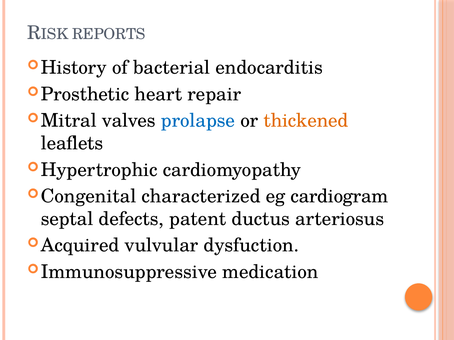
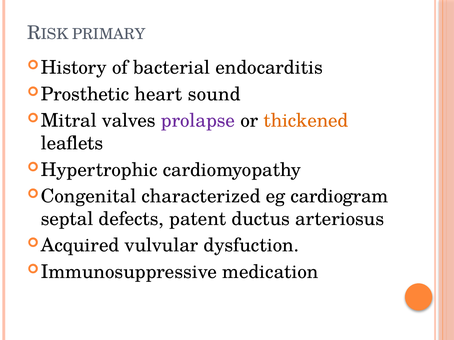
REPORTS: REPORTS -> PRIMARY
repair: repair -> sound
prolapse colour: blue -> purple
